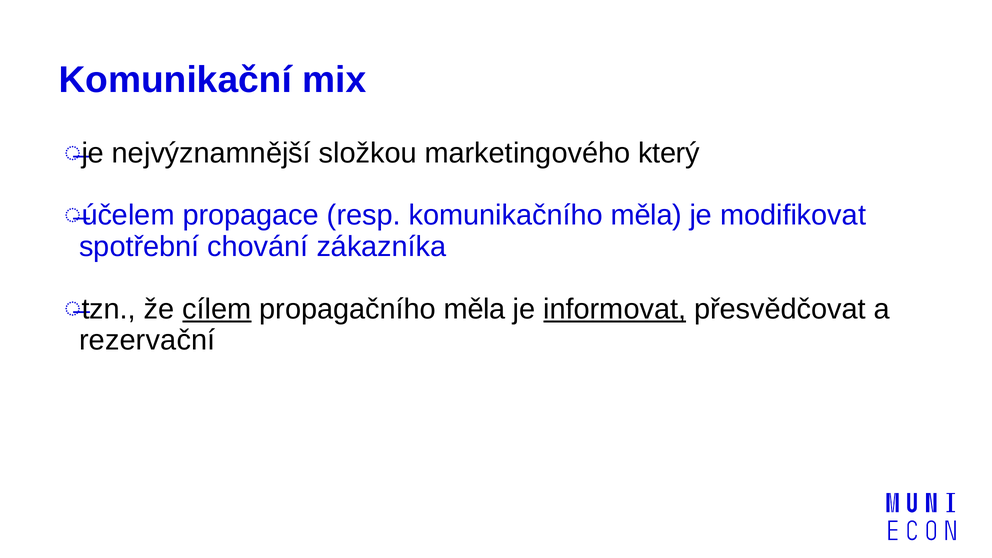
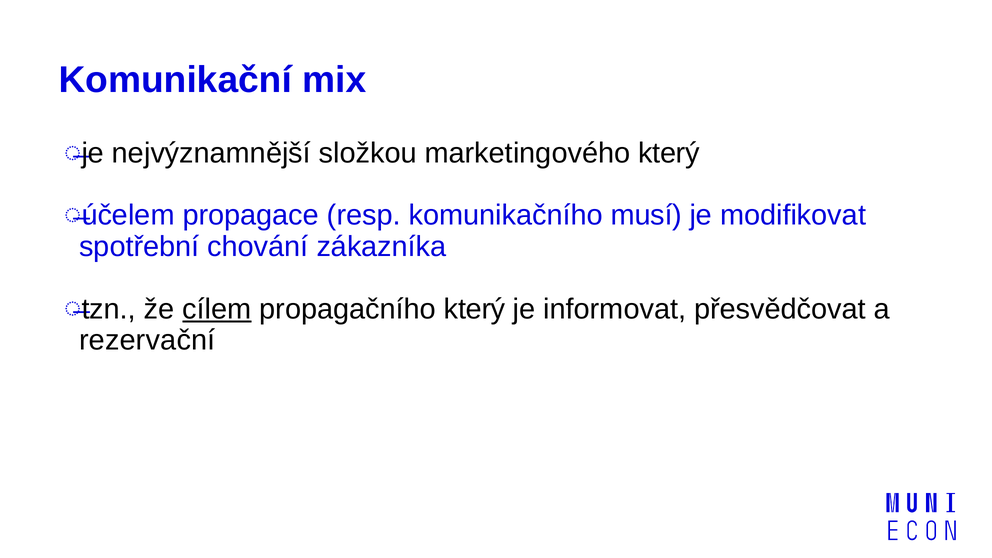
komunikačního měla: měla -> musí
propagačního měla: měla -> který
informovat underline: present -> none
